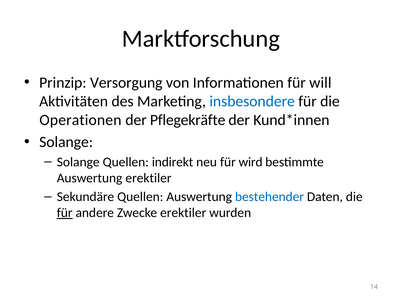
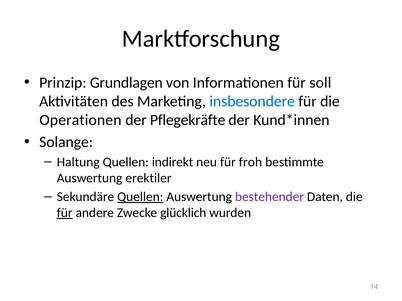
Versorgung: Versorgung -> Grundlagen
will: will -> soll
Solange at (78, 162): Solange -> Haltung
wird: wird -> froh
Quellen at (140, 197) underline: none -> present
bestehender colour: blue -> purple
Zwecke erektiler: erektiler -> glücklich
